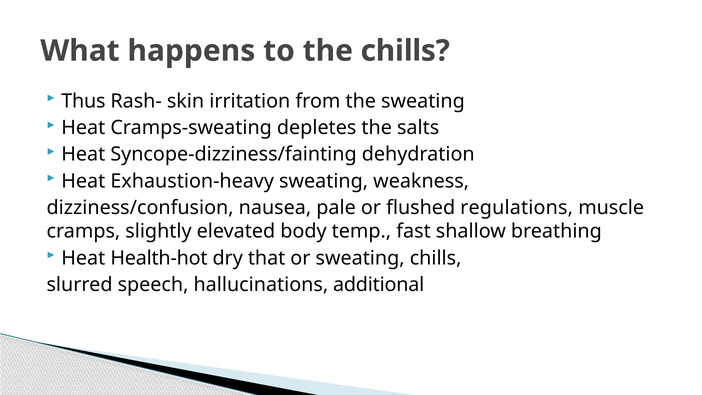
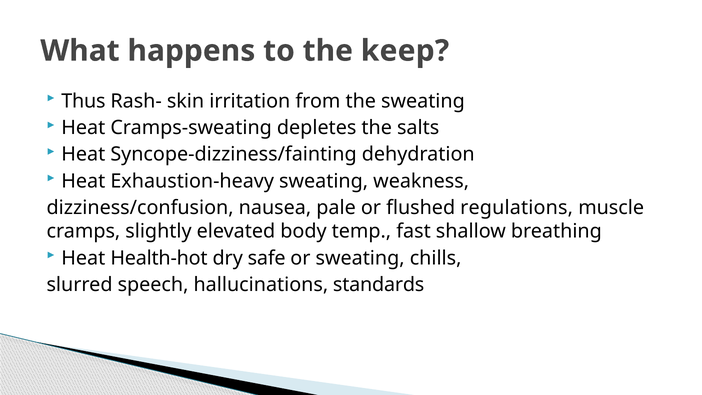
the chills: chills -> keep
that: that -> safe
additional: additional -> standards
